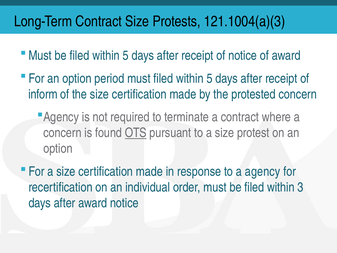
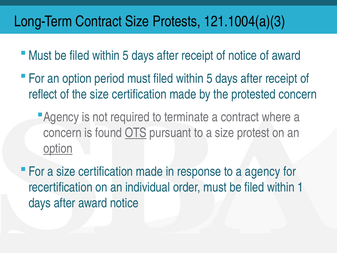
inform: inform -> reflect
option at (58, 149) underline: none -> present
3: 3 -> 1
